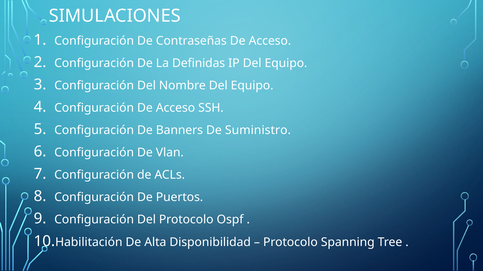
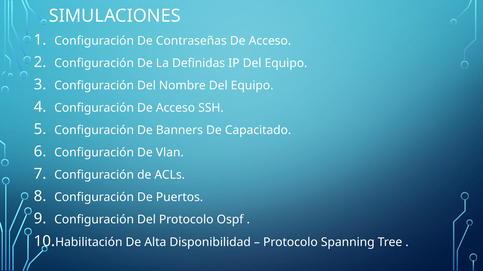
Suministro: Suministro -> Capacitado
